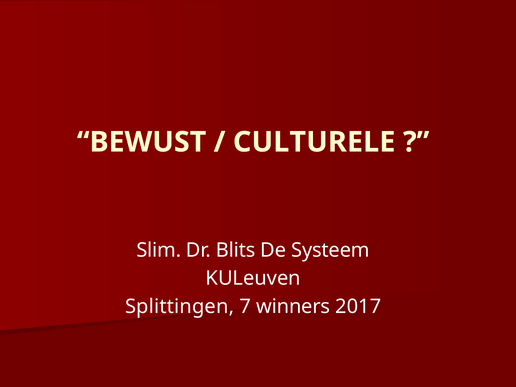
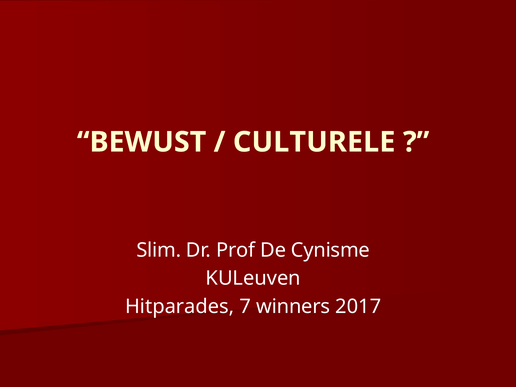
Blits: Blits -> Prof
Systeem: Systeem -> Cynisme
Splittingen: Splittingen -> Hitparades
